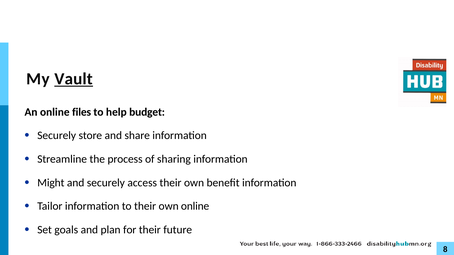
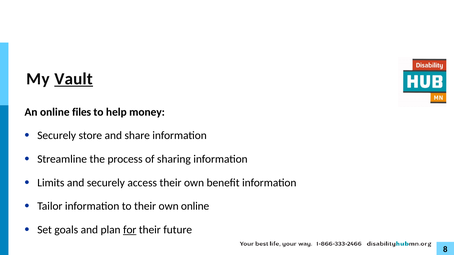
budget: budget -> money
Might: Might -> Limits
for underline: none -> present
